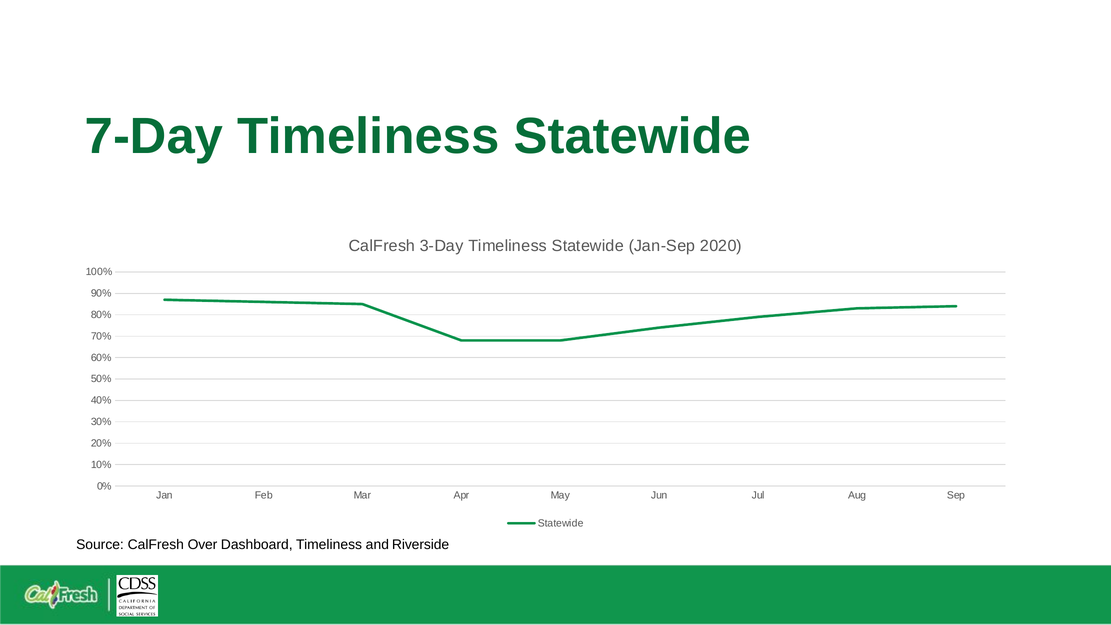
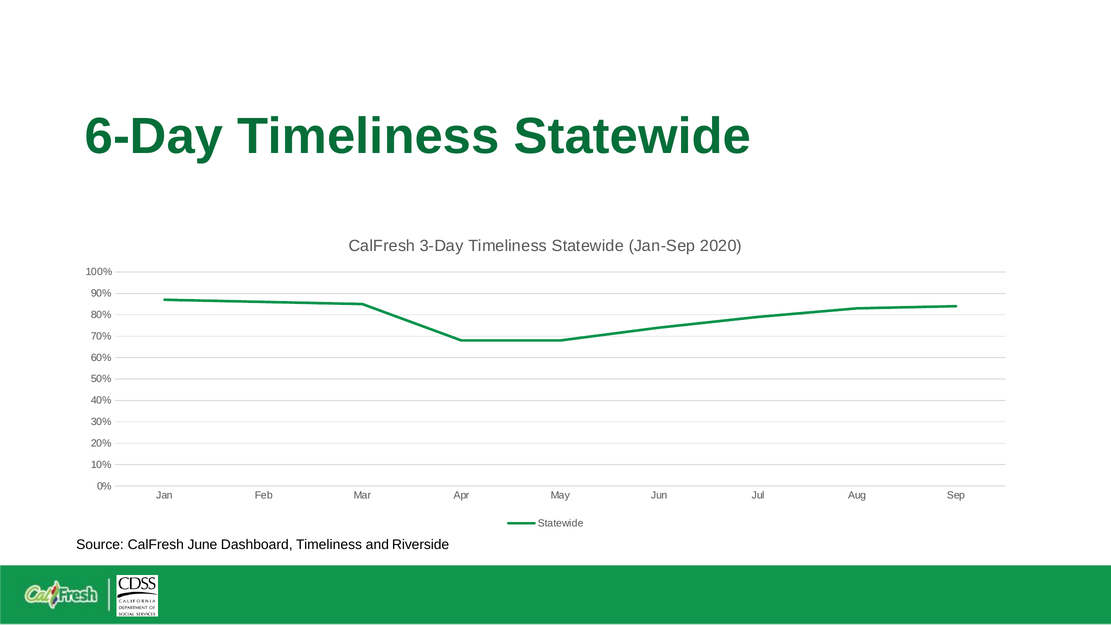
7-Day: 7-Day -> 6-Day
Over: Over -> June
